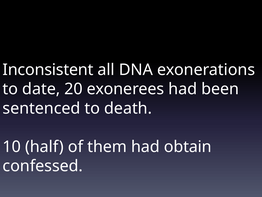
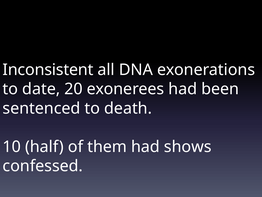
obtain: obtain -> shows
